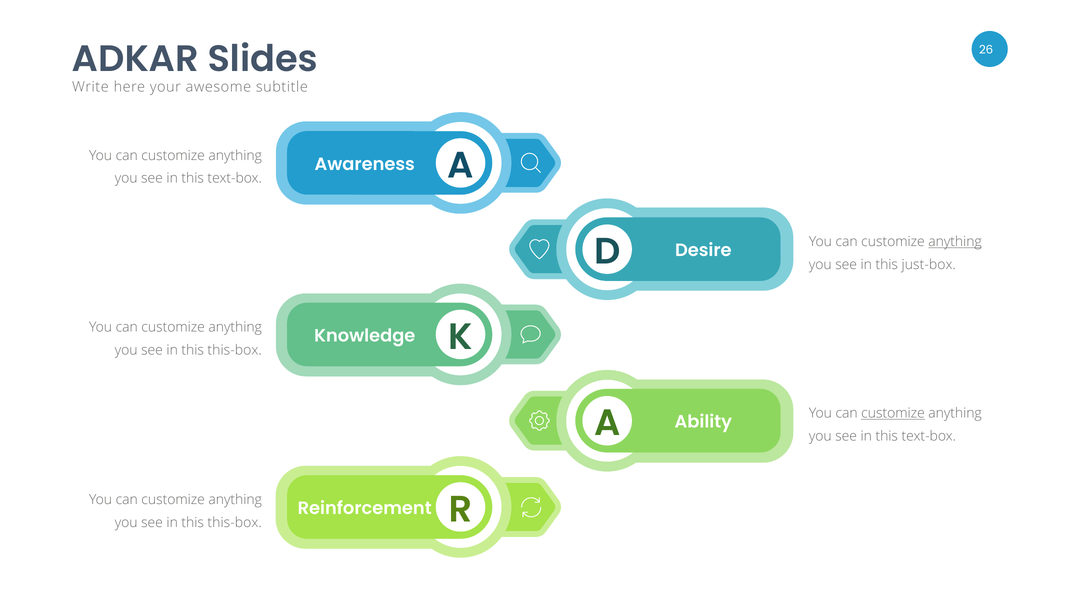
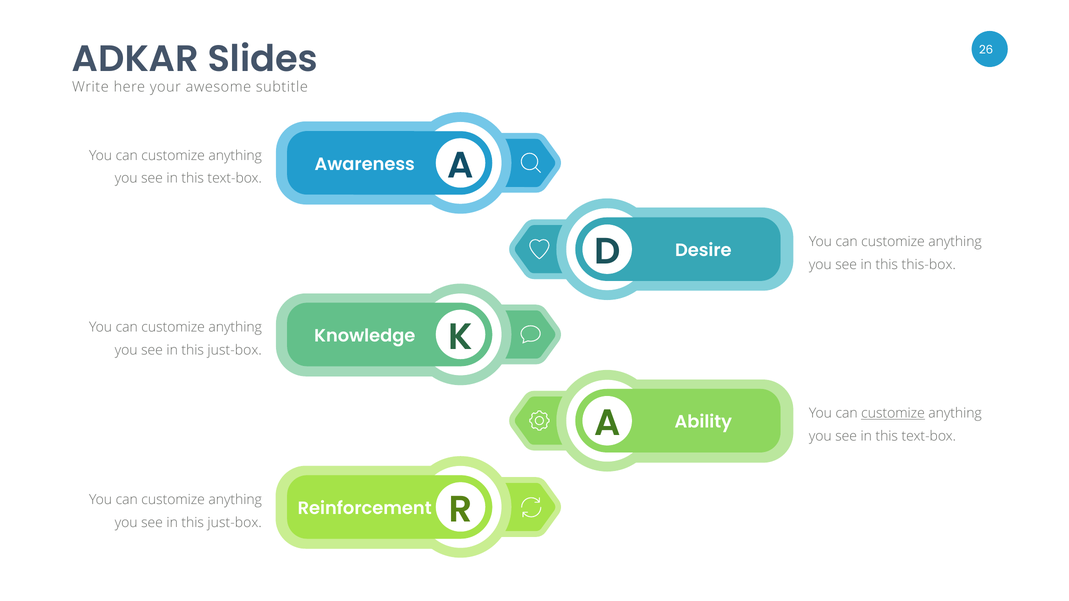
anything at (955, 242) underline: present -> none
just-box: just-box -> this-box
this-box at (235, 350): this-box -> just-box
this-box at (235, 523): this-box -> just-box
